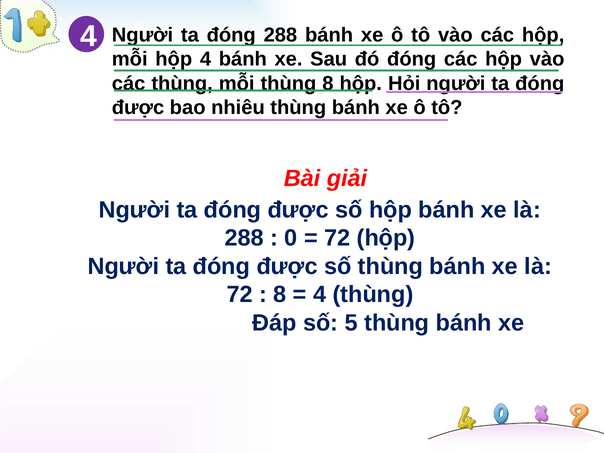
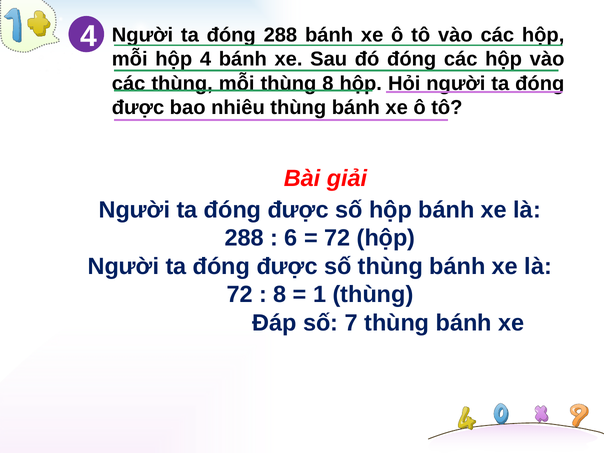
0: 0 -> 6
4 at (320, 295): 4 -> 1
5: 5 -> 7
